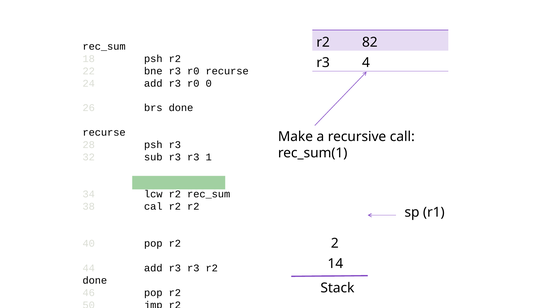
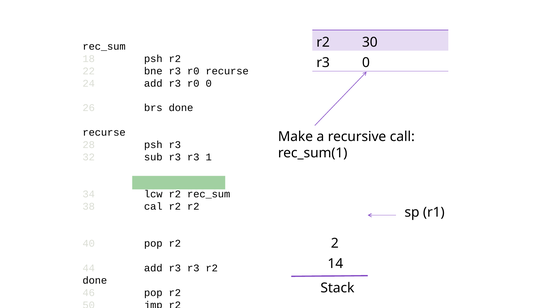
82: 82 -> 30
r3 4: 4 -> 0
